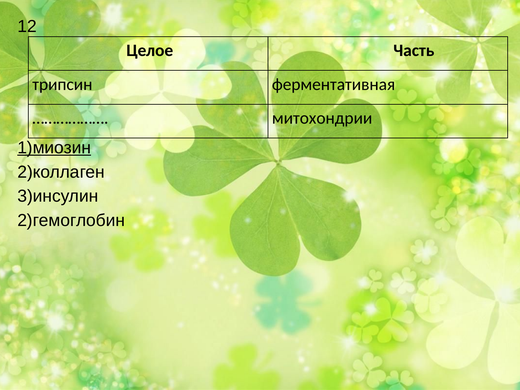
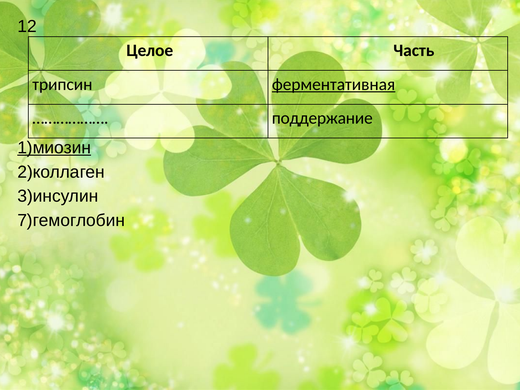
ферментативная underline: none -> present
митохондрии: митохондрии -> поддержание
2)гемоглобин: 2)гемоглобин -> 7)гемоглобин
